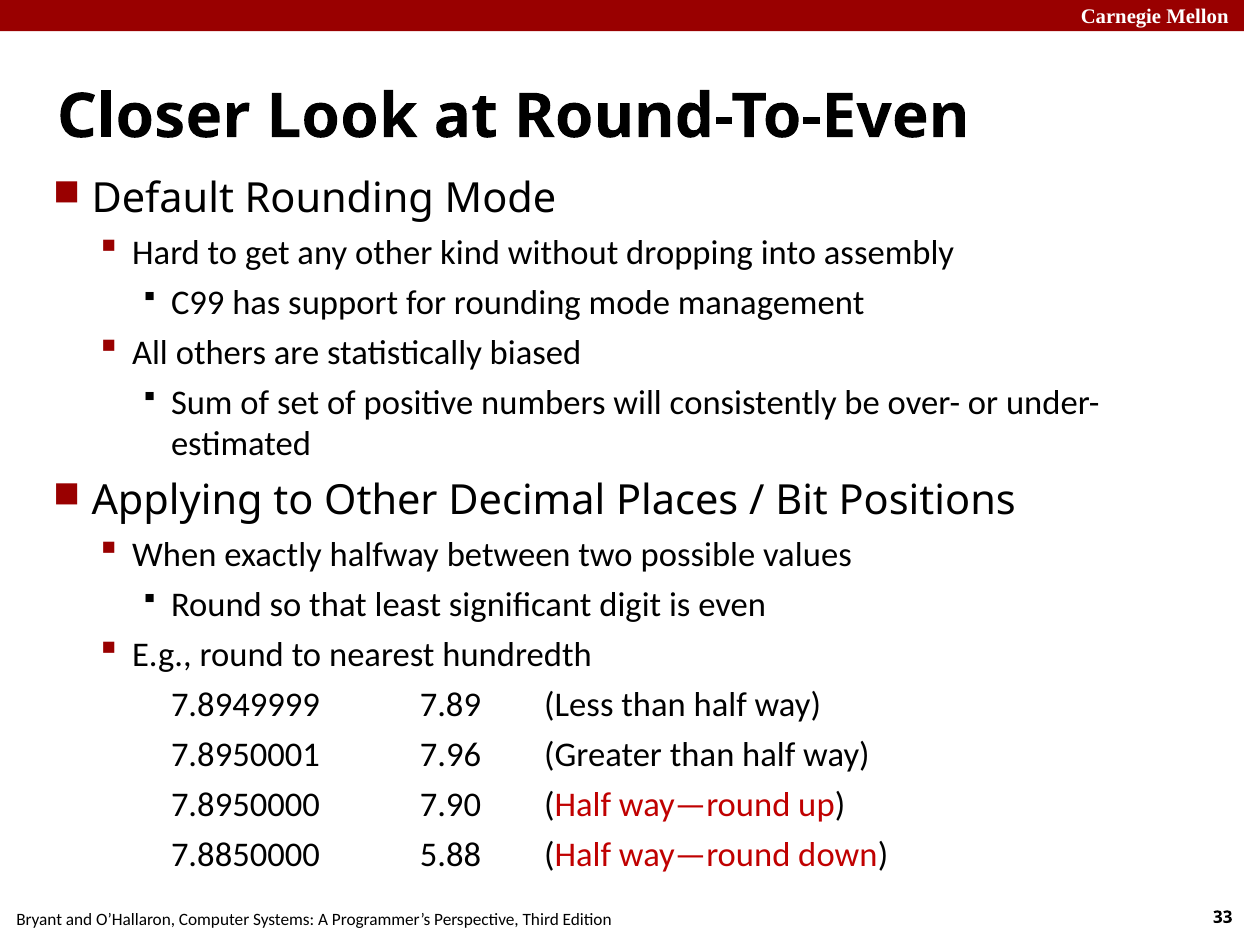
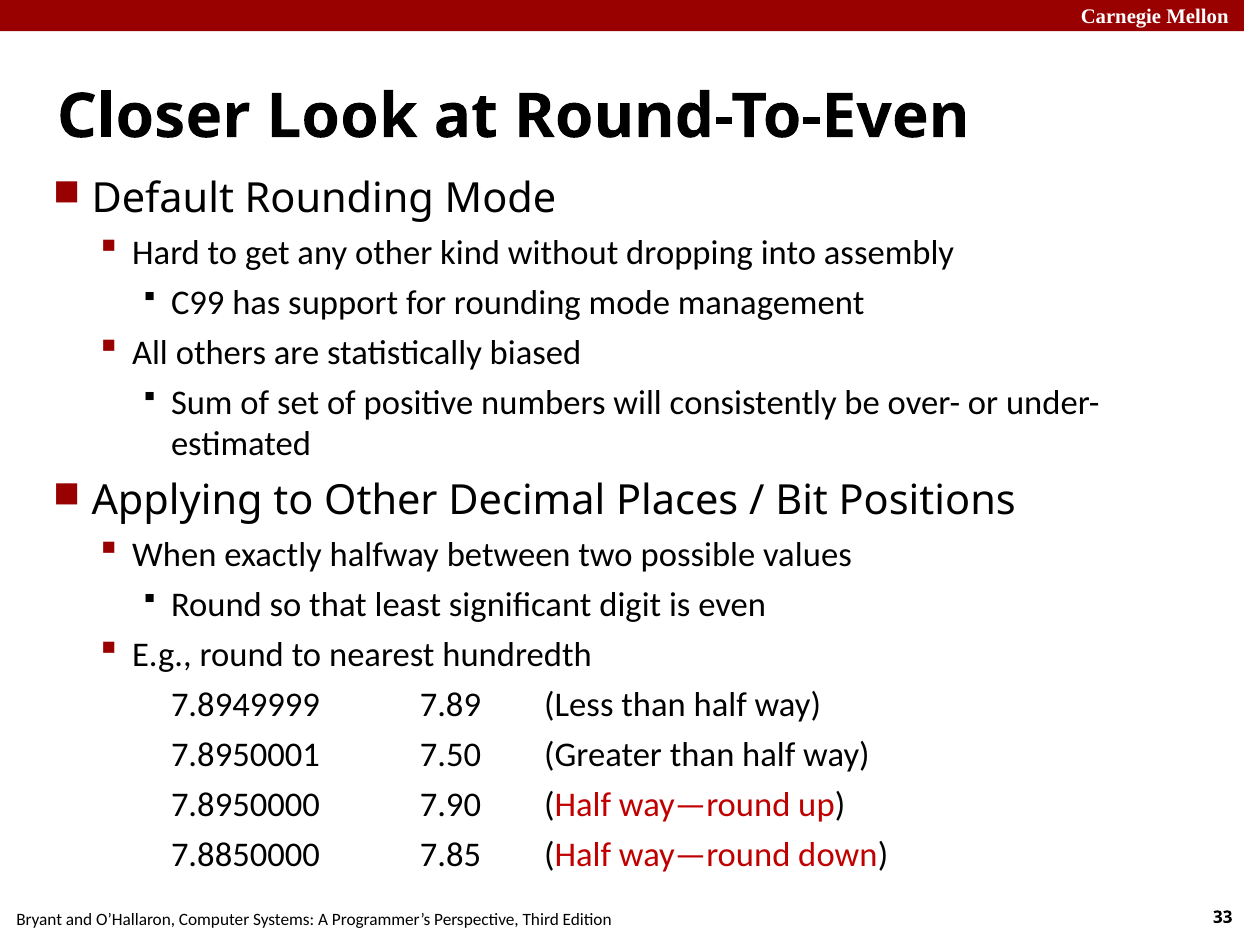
7.96: 7.96 -> 7.50
5.88: 5.88 -> 7.85
